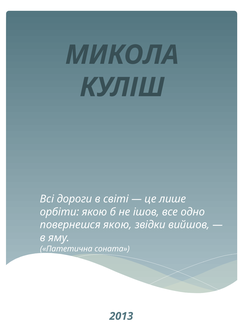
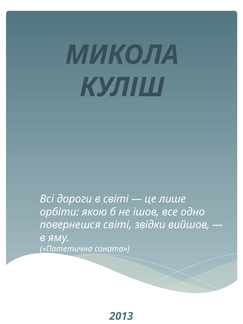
повернешся якою: якою -> світі
